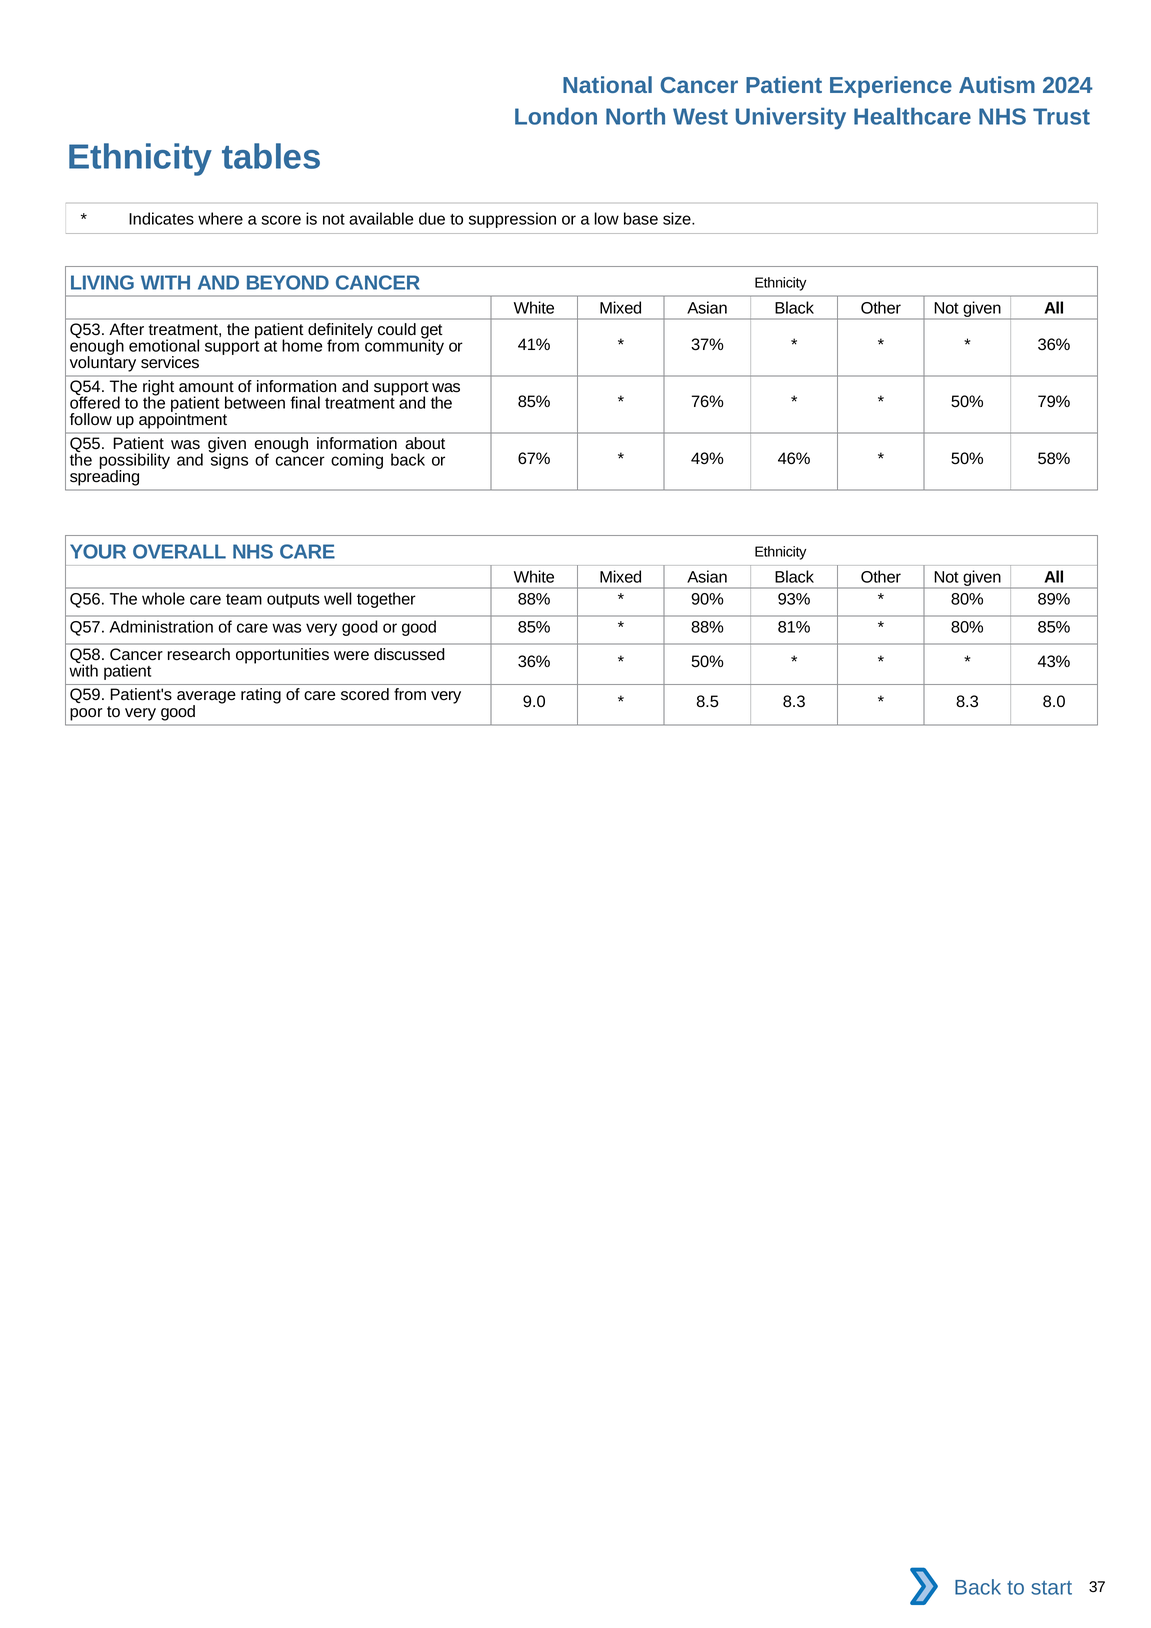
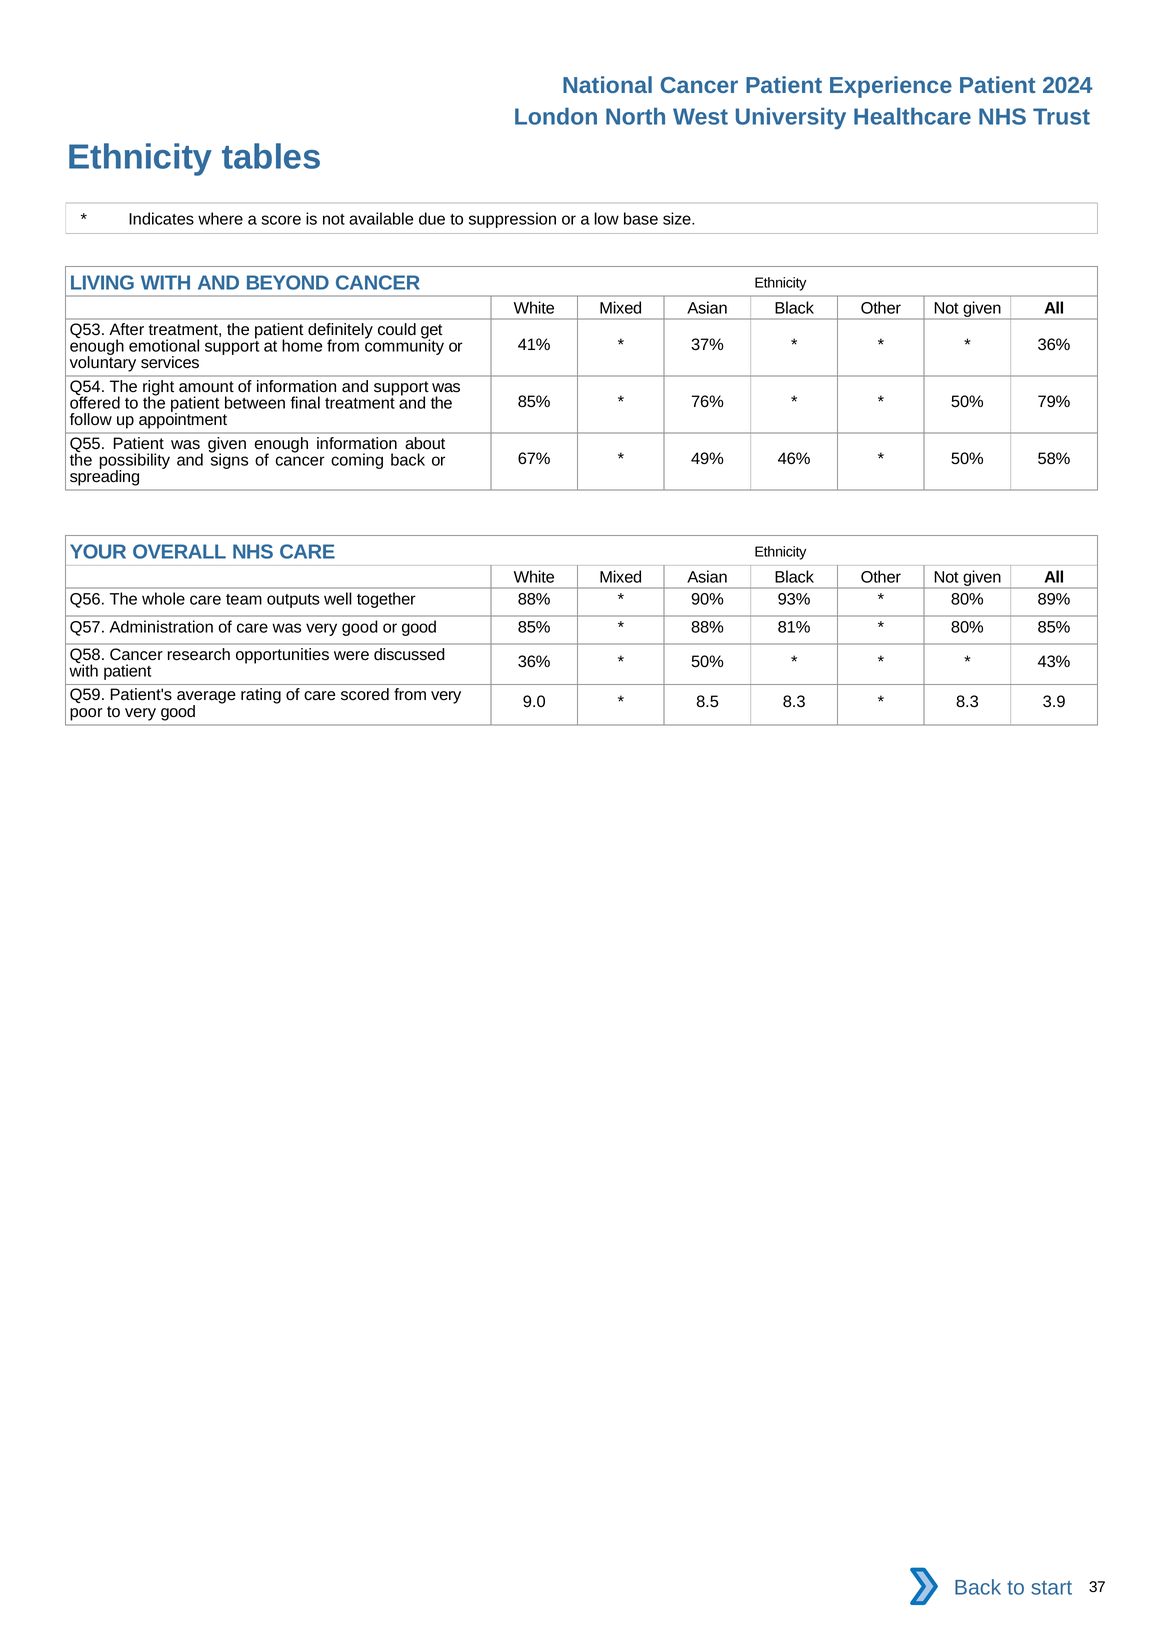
Experience Autism: Autism -> Patient
8.0: 8.0 -> 3.9
